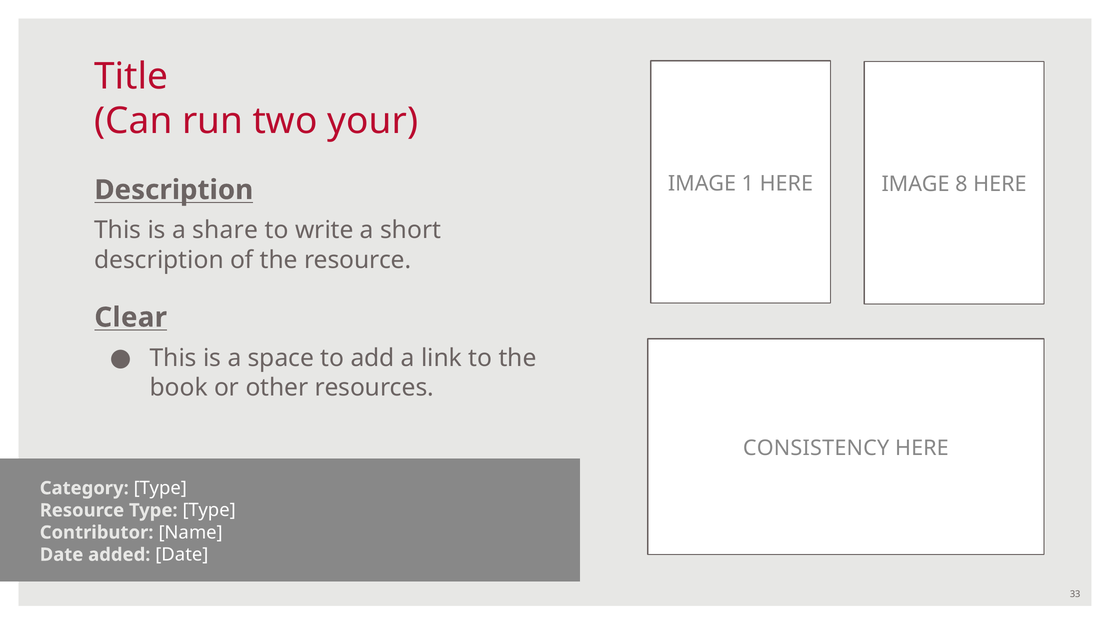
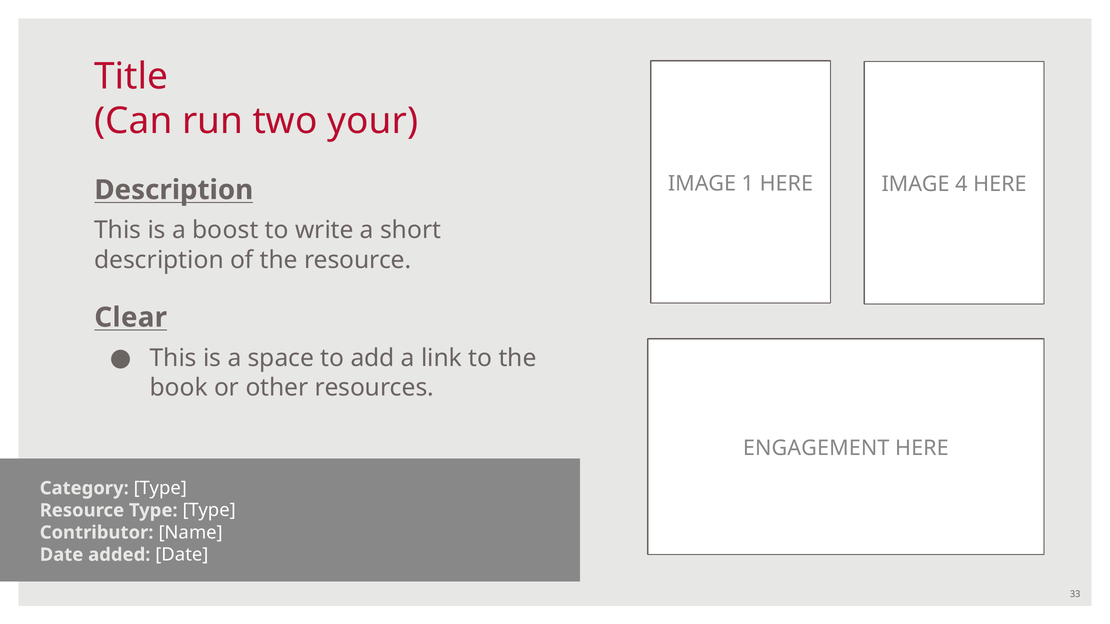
8: 8 -> 4
share: share -> boost
CONSISTENCY: CONSISTENCY -> ENGAGEMENT
